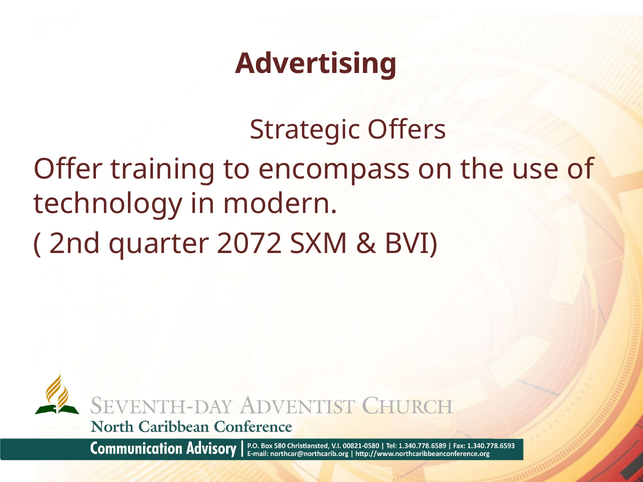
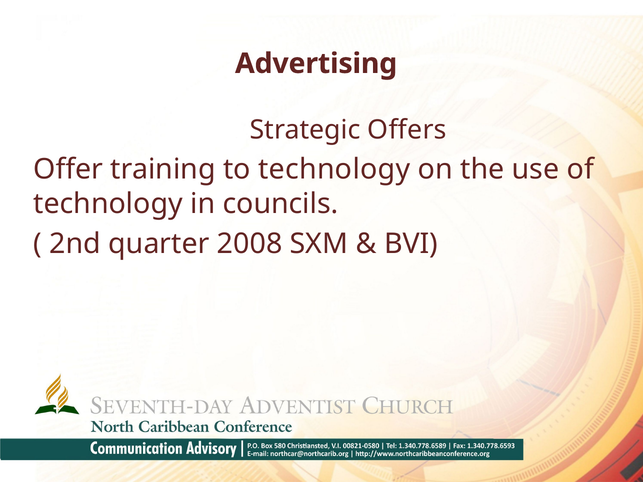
to encompass: encompass -> technology
modern: modern -> councils
2072: 2072 -> 2008
